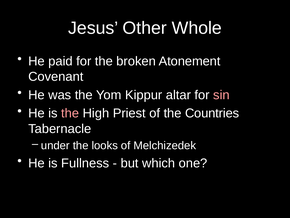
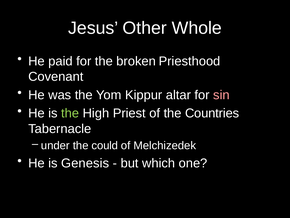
Atonement: Atonement -> Priesthood
the at (70, 113) colour: pink -> light green
looks: looks -> could
Fullness: Fullness -> Genesis
